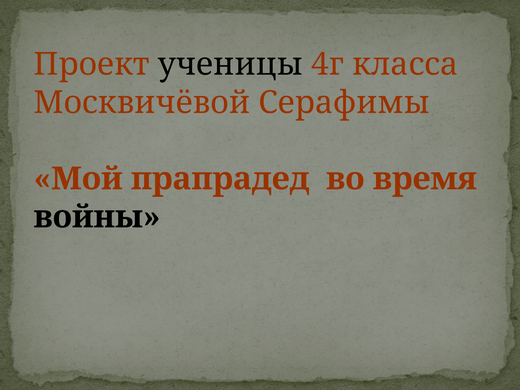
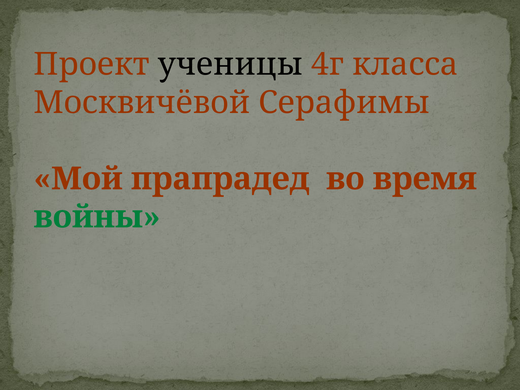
войны colour: black -> green
